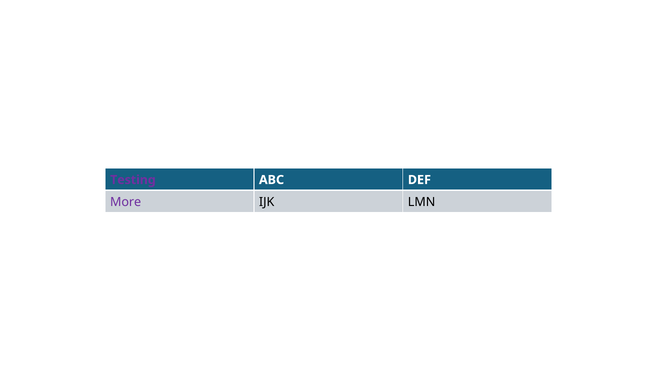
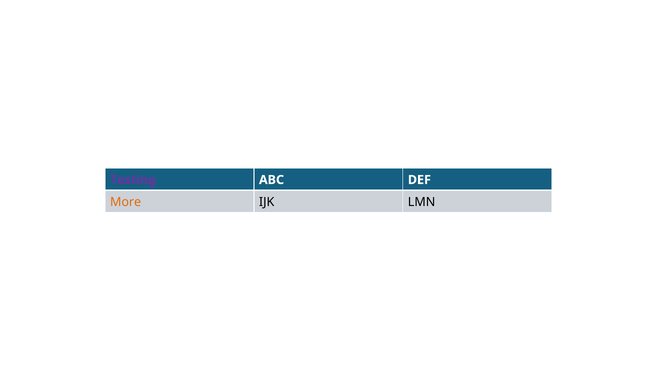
More colour: purple -> orange
